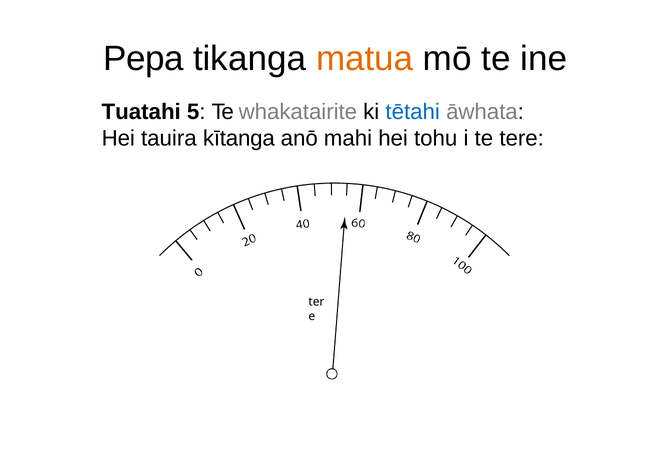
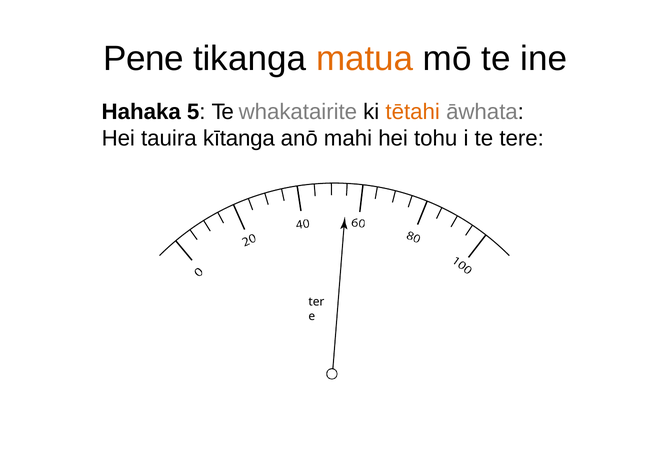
Pepa: Pepa -> Pene
Tuatahi: Tuatahi -> Hahaka
tētahi colour: blue -> orange
